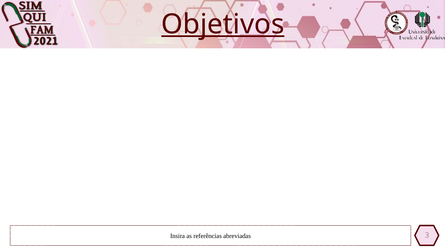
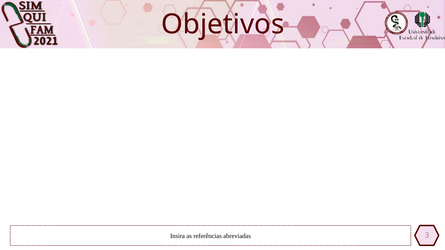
Objetivos underline: present -> none
